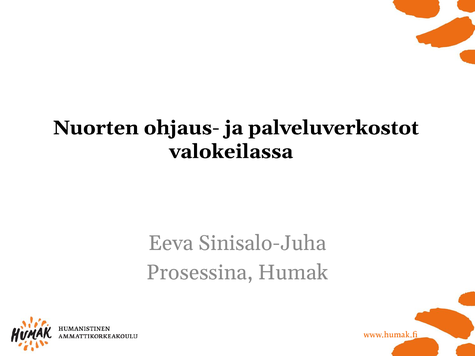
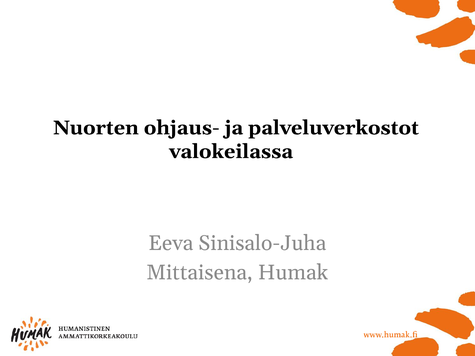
Prosessina: Prosessina -> Mittaisena
